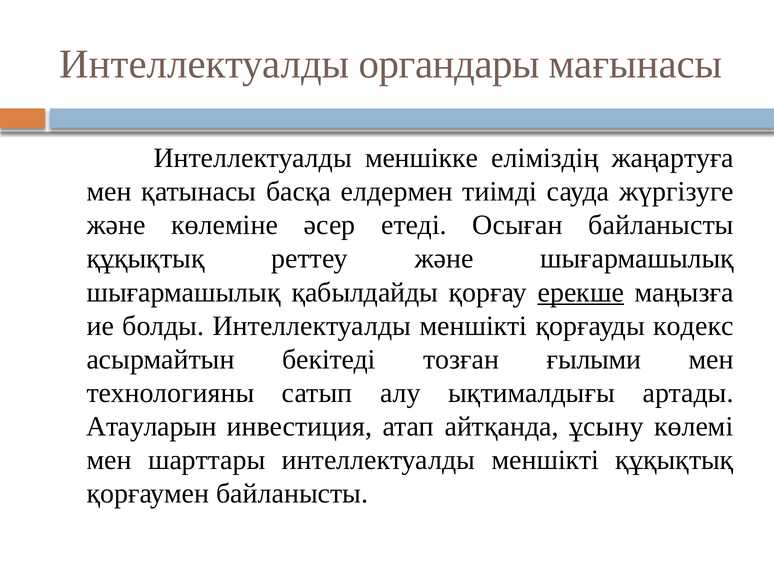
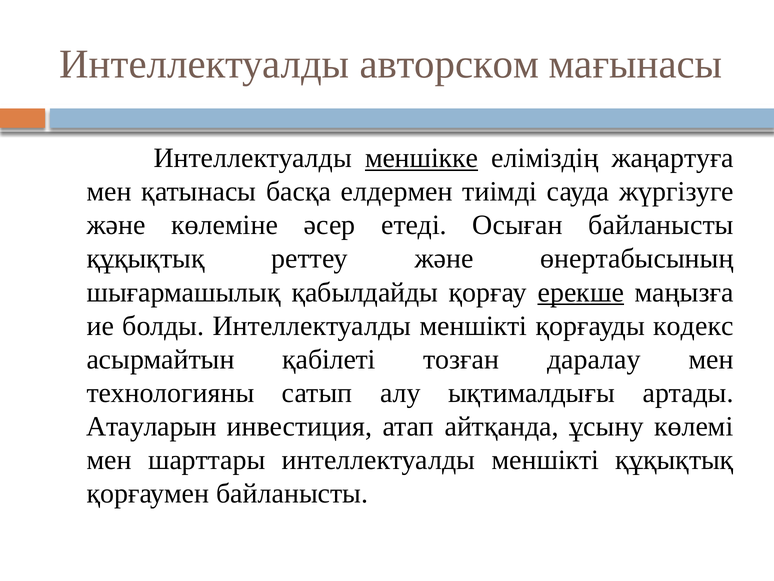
органдары: органдары -> авторском
меншікке underline: none -> present
және шығармашылық: шығармашылық -> өнертабысының
бекітеді: бекітеді -> қабілеті
ғылыми: ғылыми -> даралау
